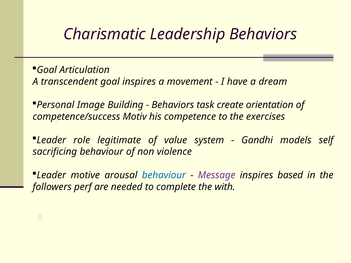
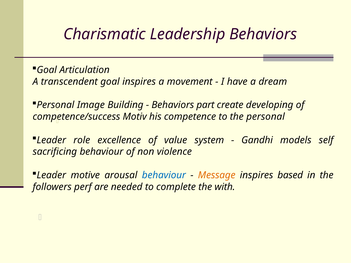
task: task -> part
orientation: orientation -> developing
the exercises: exercises -> personal
legitimate: legitimate -> excellence
Message colour: purple -> orange
